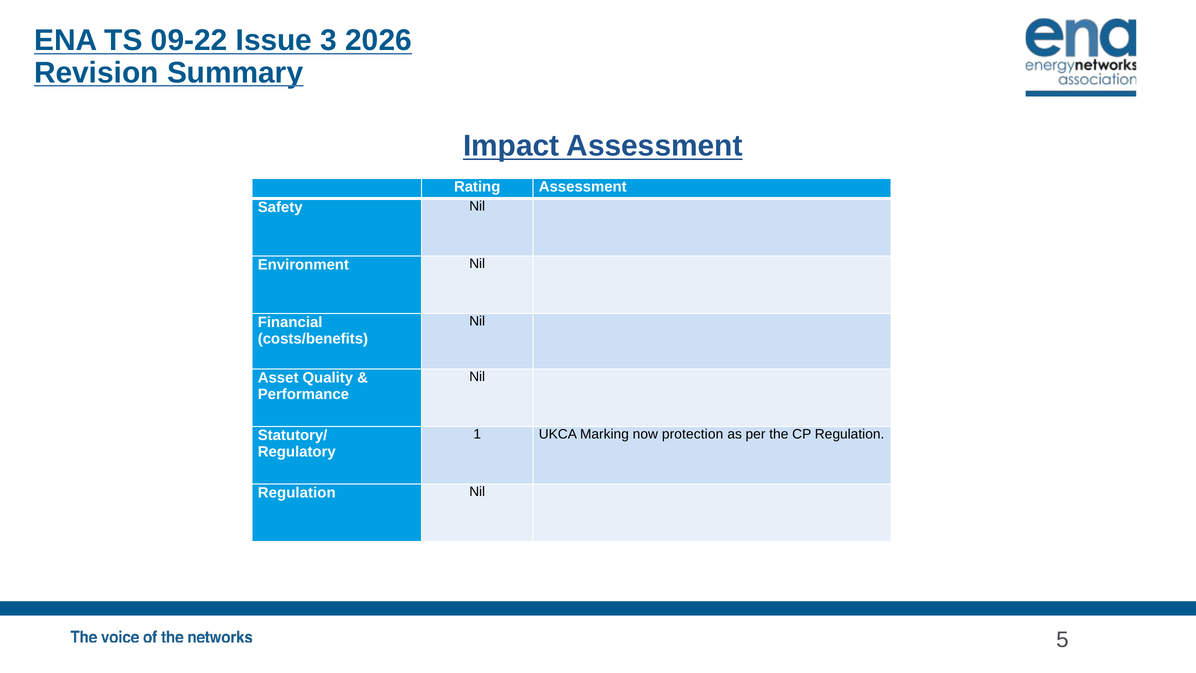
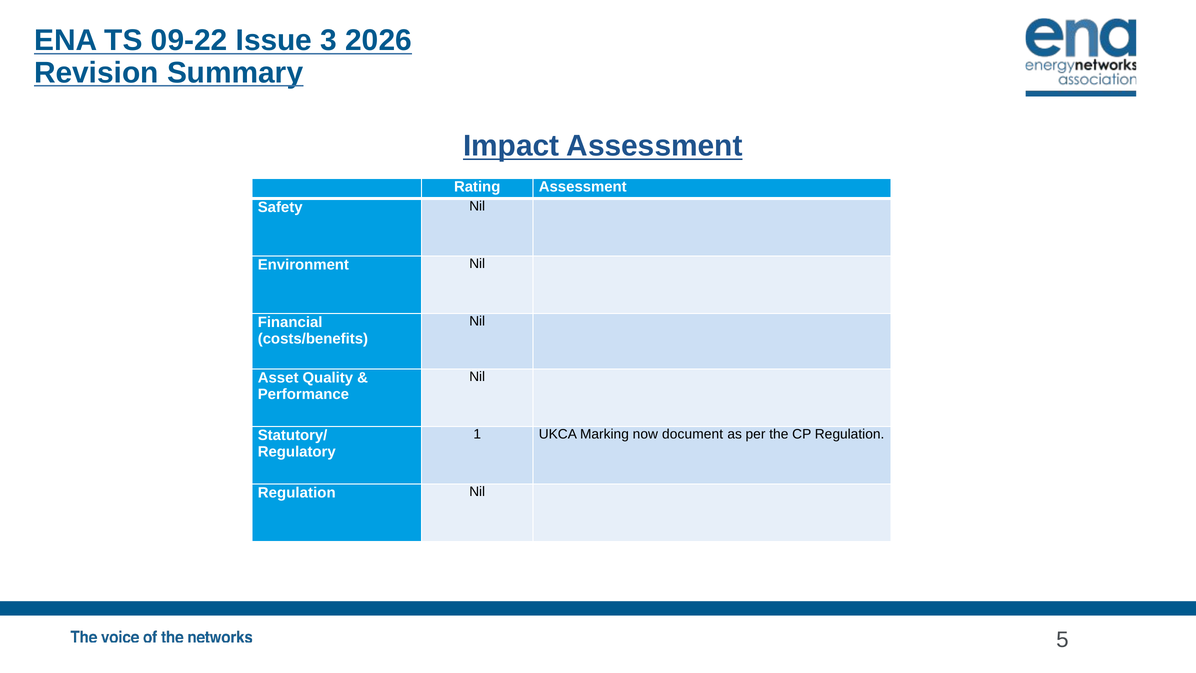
protection: protection -> document
